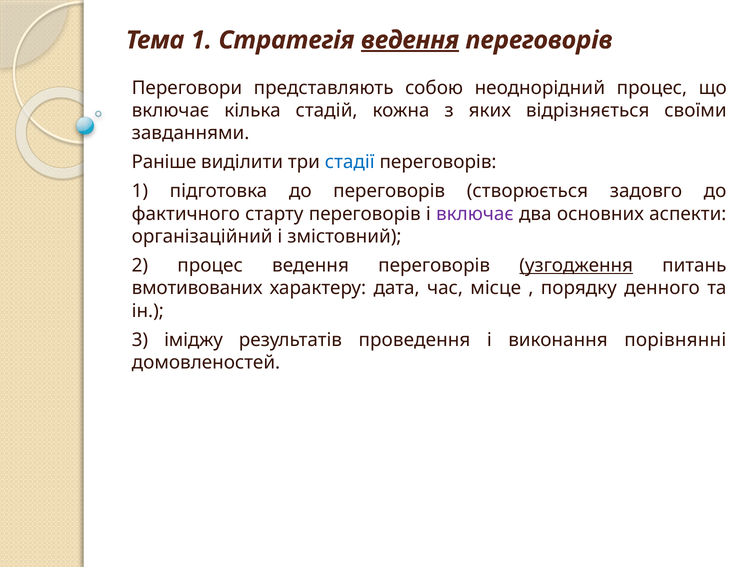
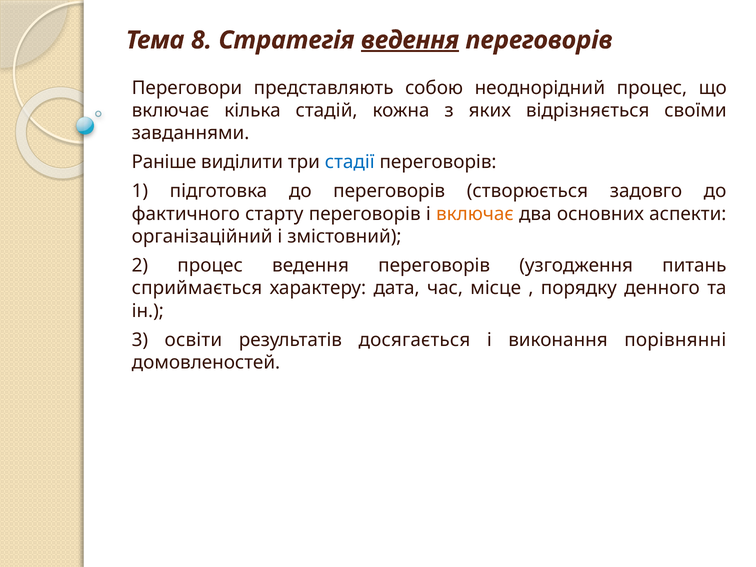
Тема 1: 1 -> 8
включає at (475, 214) colour: purple -> orange
узгодження underline: present -> none
вмотивованих: вмотивованих -> сприймається
іміджу: іміджу -> освіти
проведення: проведення -> досягається
